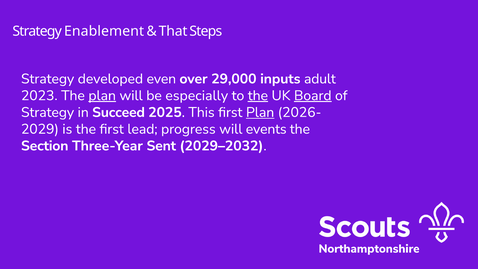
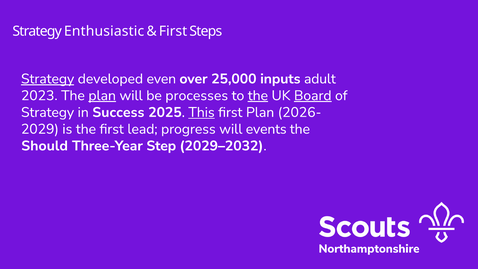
Enablement: Enablement -> Enthusiastic
That at (173, 31): That -> First
Strategy at (48, 79) underline: none -> present
29,000: 29,000 -> 25,000
especially: especially -> processes
Succeed: Succeed -> Success
This underline: none -> present
Plan at (260, 112) underline: present -> none
Section: Section -> Should
Sent: Sent -> Step
